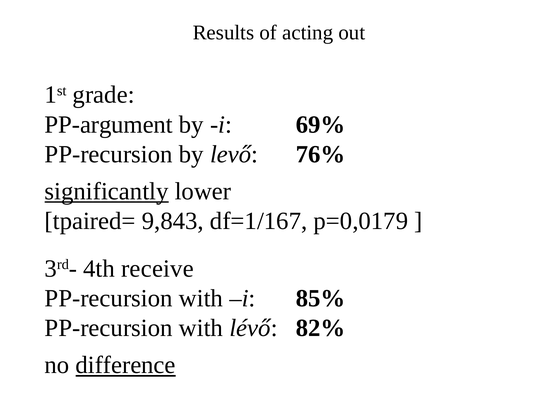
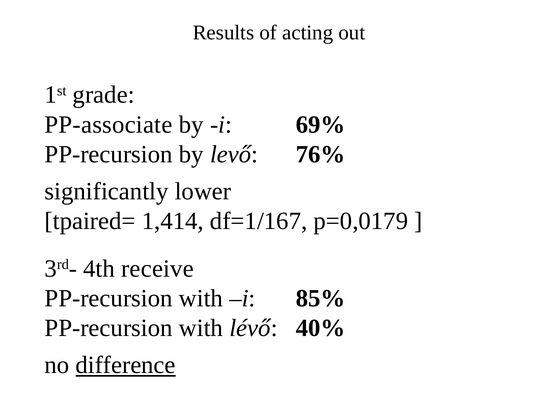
PP-argument: PP-argument -> PP-associate
significantly underline: present -> none
9,843: 9,843 -> 1,414
82%: 82% -> 40%
